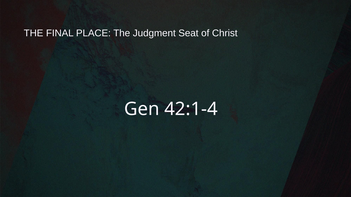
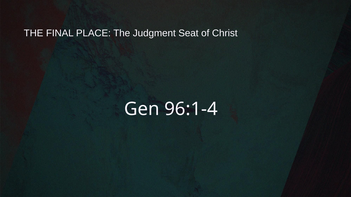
42:1-4: 42:1-4 -> 96:1-4
